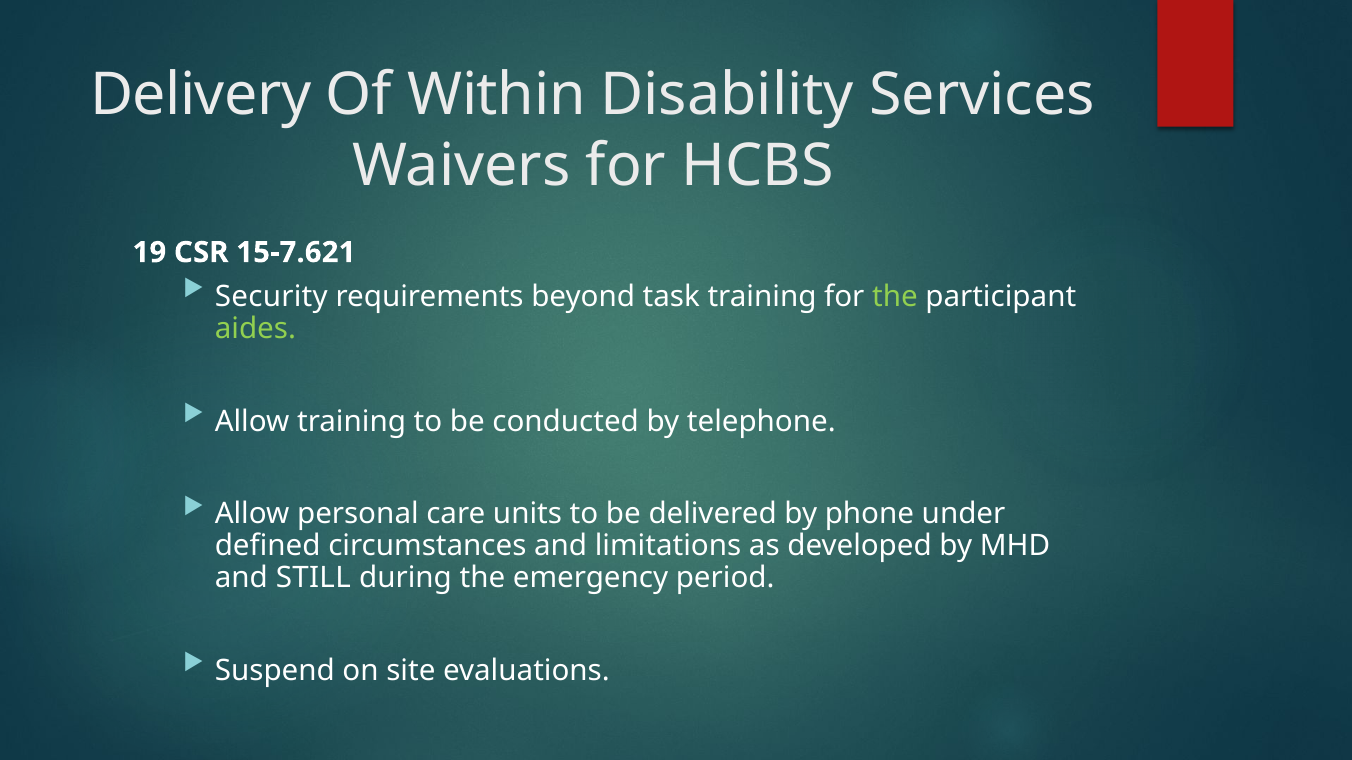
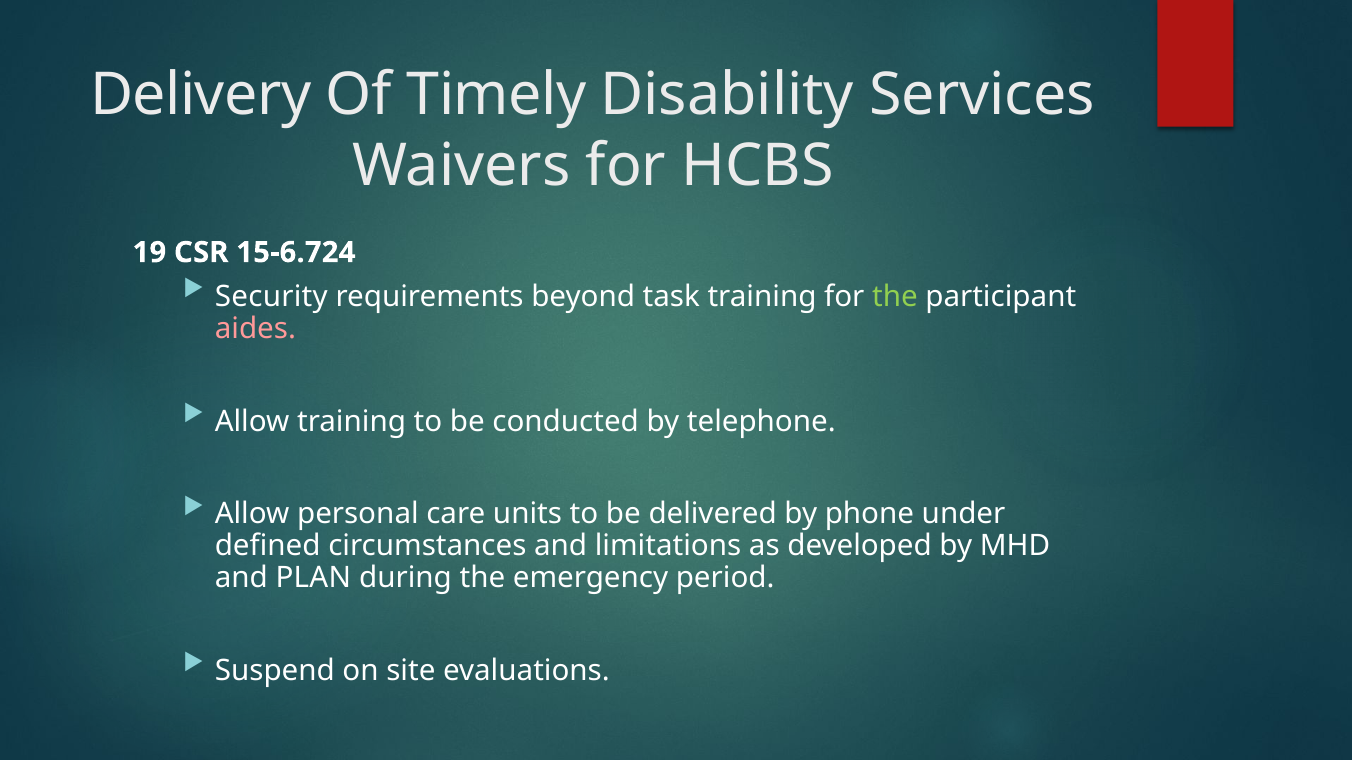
Within: Within -> Timely
15-7.621: 15-7.621 -> 15-6.724
aides colour: light green -> pink
STILL: STILL -> PLAN
